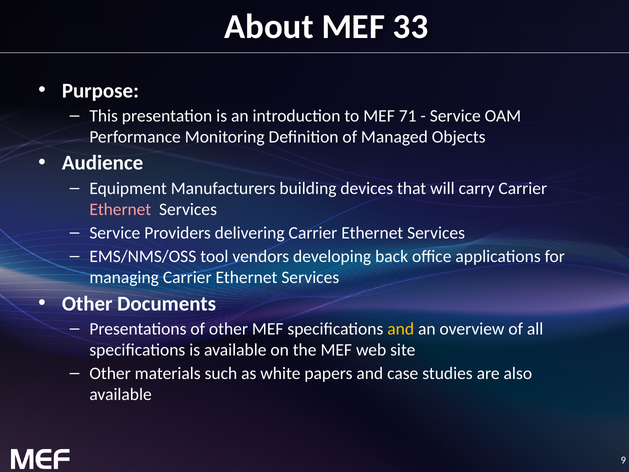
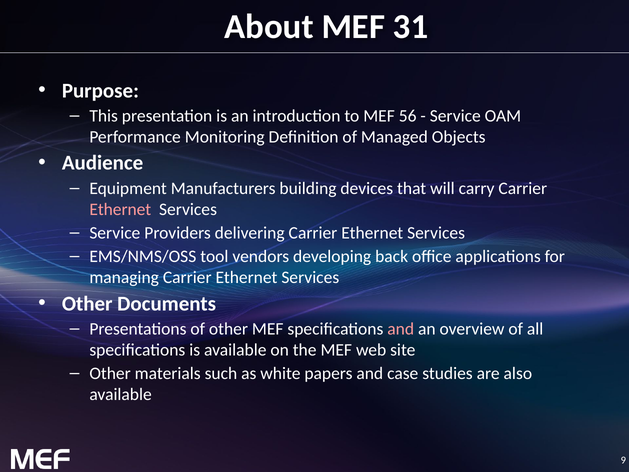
33: 33 -> 31
71: 71 -> 56
and at (401, 329) colour: yellow -> pink
